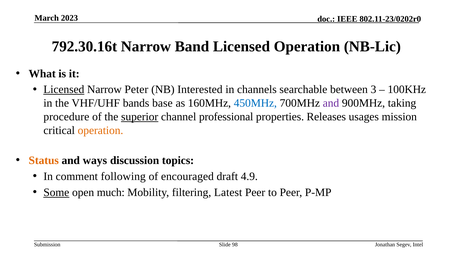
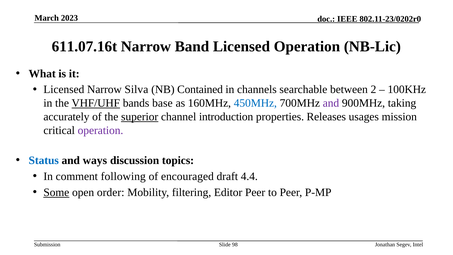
792.30.16t: 792.30.16t -> 611.07.16t
Licensed at (64, 89) underline: present -> none
Peter: Peter -> Silva
Interested: Interested -> Contained
3: 3 -> 2
VHF/UHF underline: none -> present
procedure: procedure -> accurately
professional: professional -> introduction
operation at (100, 130) colour: orange -> purple
Status colour: orange -> blue
4.9: 4.9 -> 4.4
much: much -> order
Latest: Latest -> Editor
